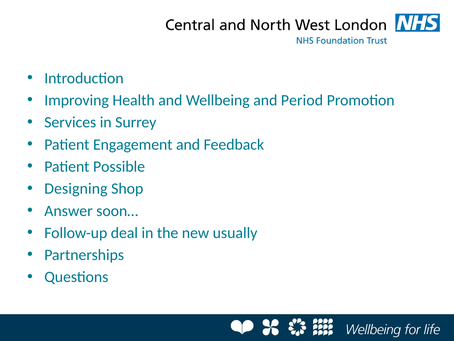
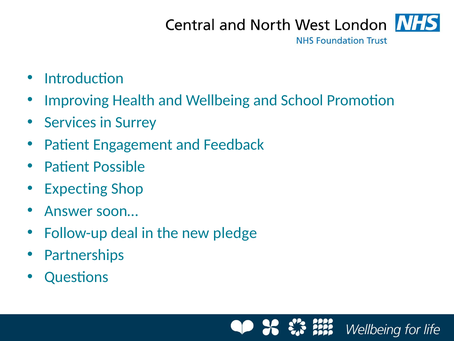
Period: Period -> School
Designing: Designing -> Expecting
usually: usually -> pledge
